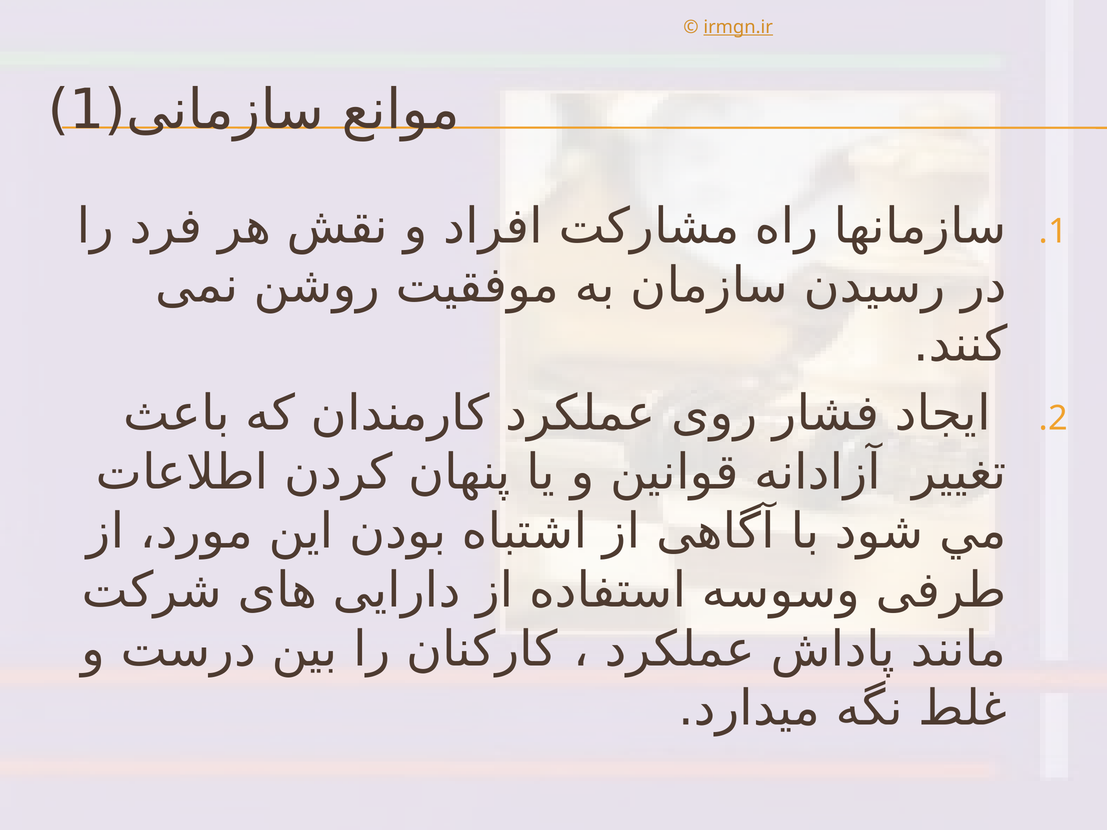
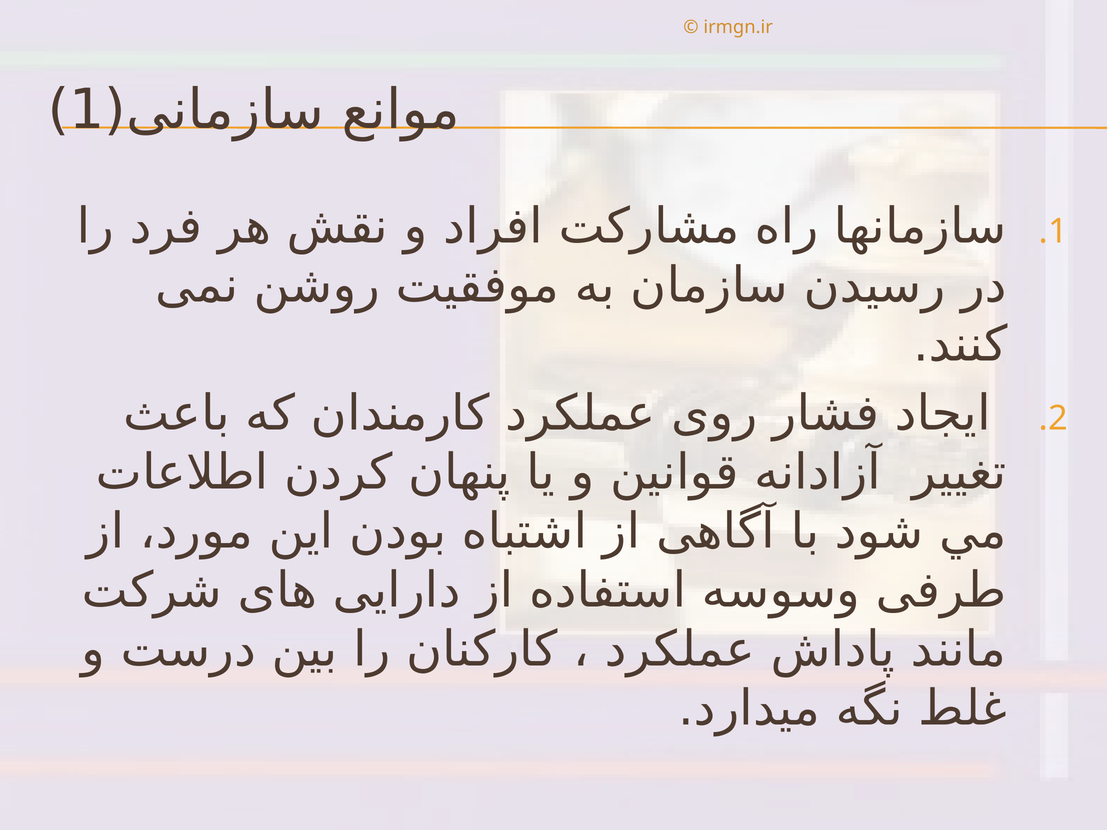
irmgn.ir underline: present -> none
